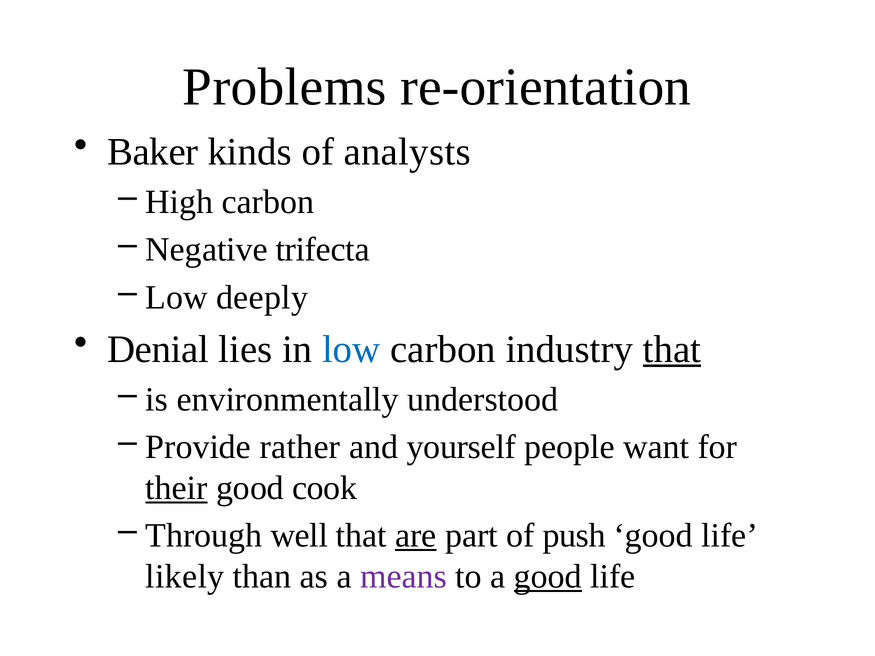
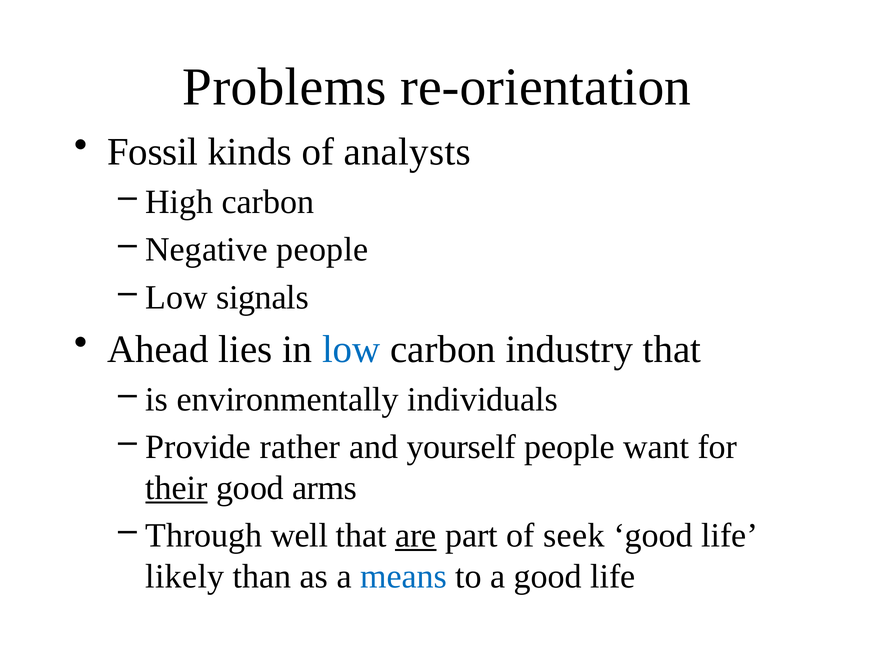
Baker: Baker -> Fossil
Negative trifecta: trifecta -> people
deeply: deeply -> signals
Denial: Denial -> Ahead
that at (672, 349) underline: present -> none
understood: understood -> individuals
cook: cook -> arms
push: push -> seek
means colour: purple -> blue
good at (548, 577) underline: present -> none
